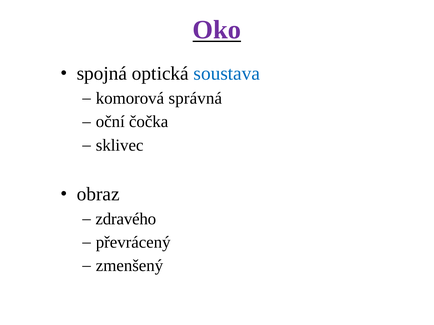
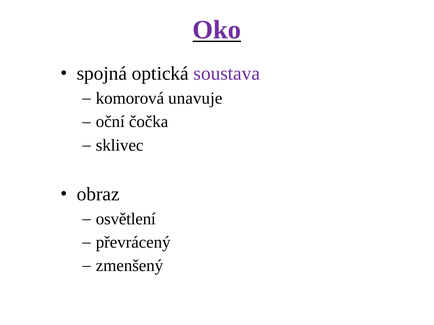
soustava colour: blue -> purple
správná: správná -> unavuje
zdravého: zdravého -> osvětlení
